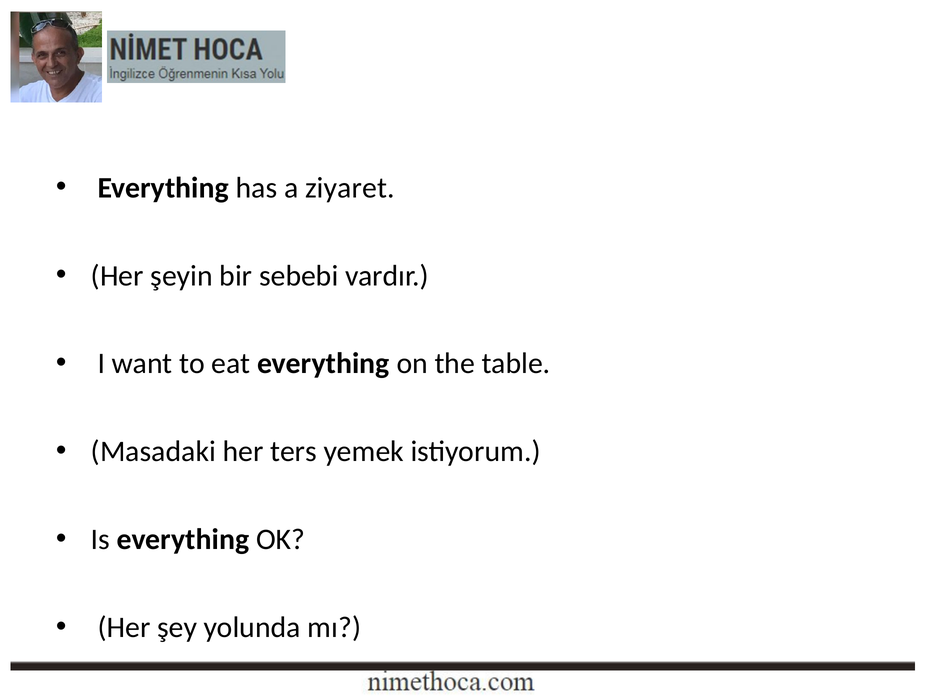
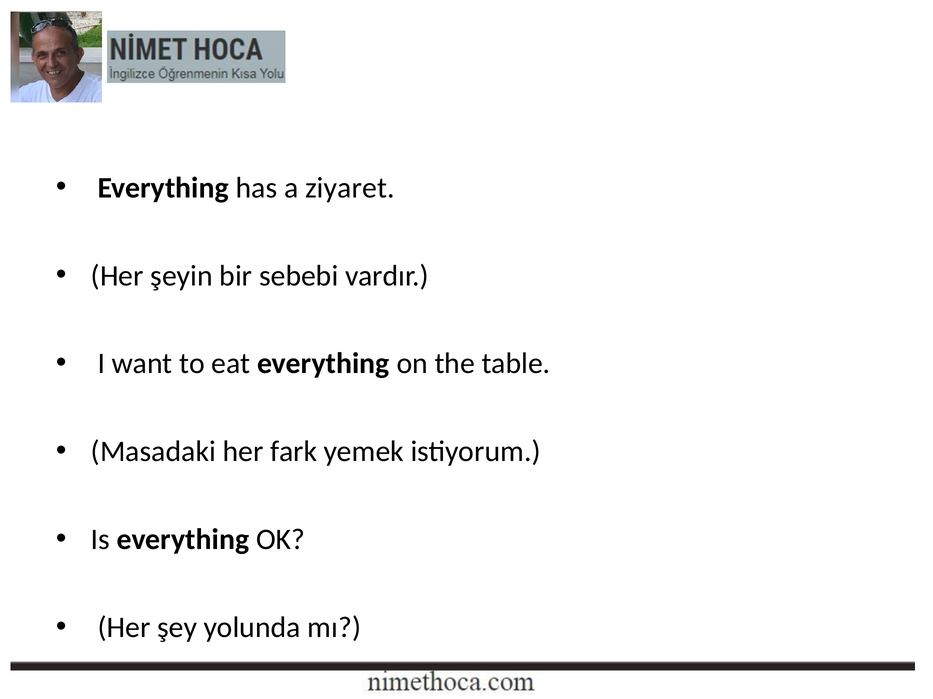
ters: ters -> fark
